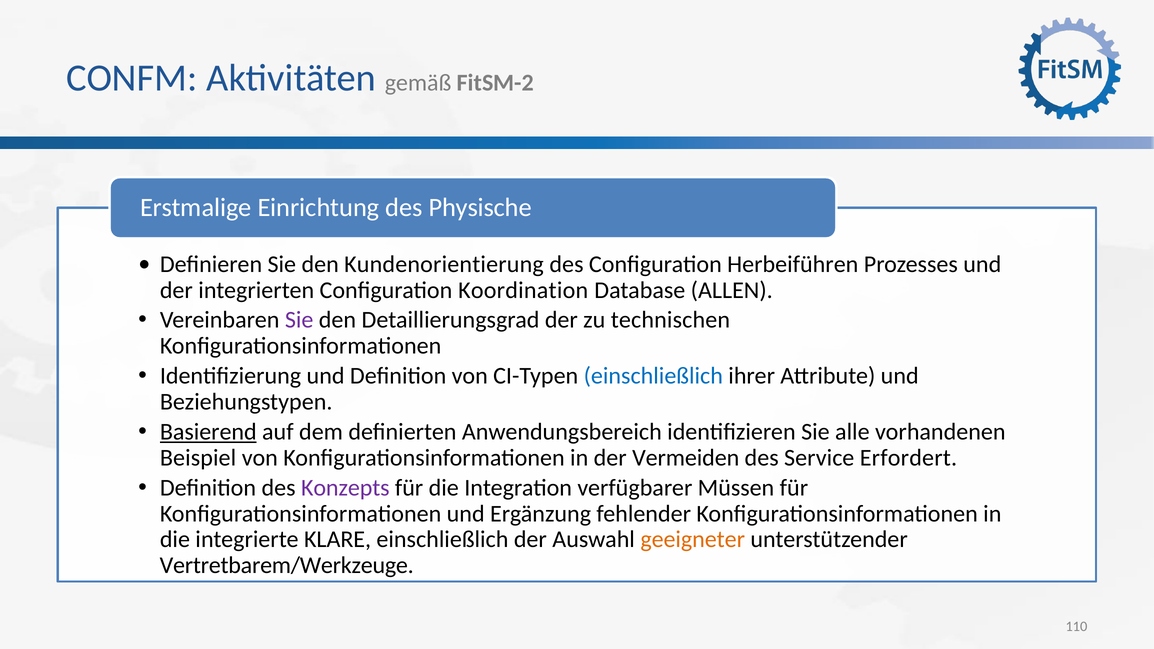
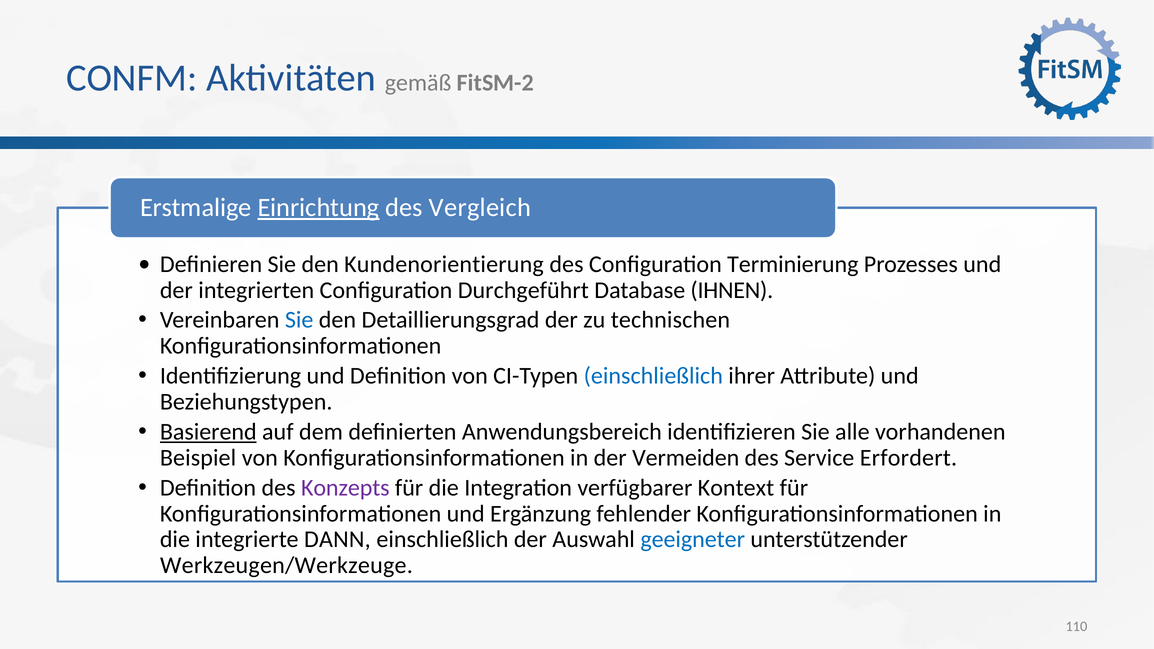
Einrichtung underline: none -> present
Physische: Physische -> Vergleich
Herbeiführen: Herbeiführen -> Terminierung
Koordination: Koordination -> Durchgeführt
ALLEN: ALLEN -> IHNEN
Sie at (299, 320) colour: purple -> blue
Müssen: Müssen -> Kontext
KLARE: KLARE -> DANN
geeigneter colour: orange -> blue
Vertretbarem/Werkzeuge: Vertretbarem/Werkzeuge -> Werkzeugen/Werkzeuge
